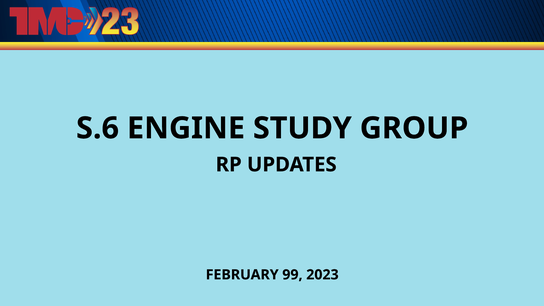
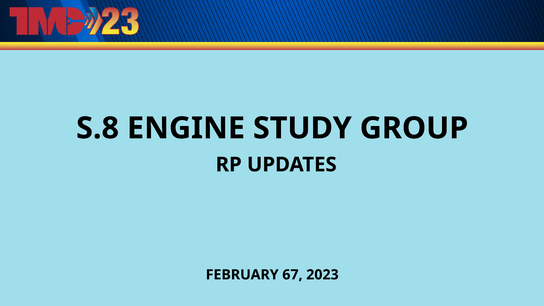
S.6: S.6 -> S.8
99: 99 -> 67
